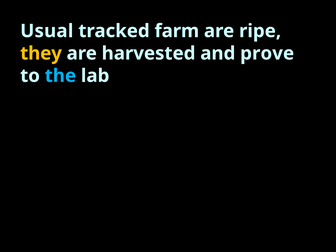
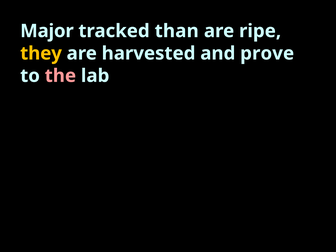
Usual: Usual -> Major
farm: farm -> than
the colour: light blue -> pink
